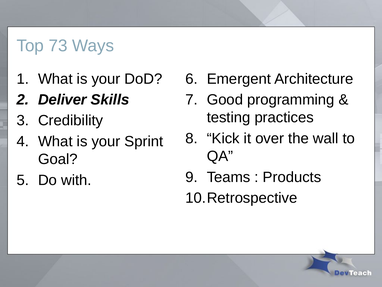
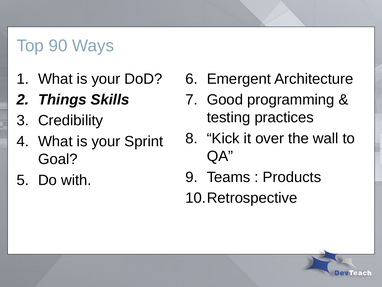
73: 73 -> 90
Deliver: Deliver -> Things
